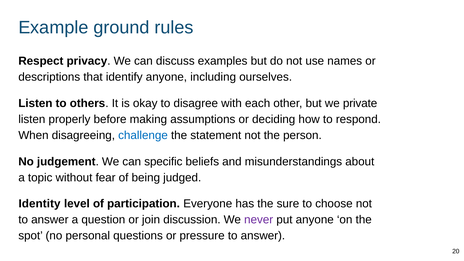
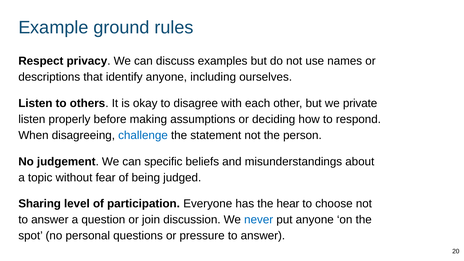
Identity: Identity -> Sharing
sure: sure -> hear
never colour: purple -> blue
